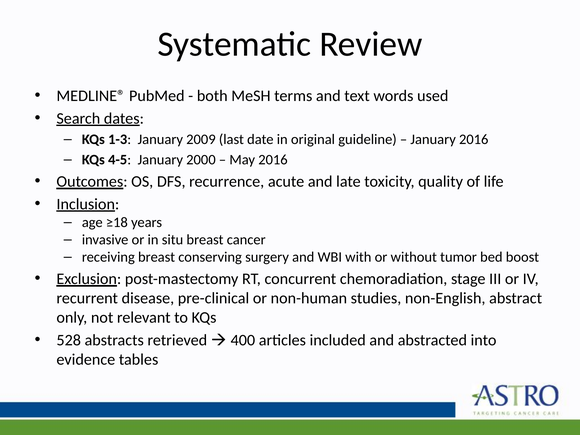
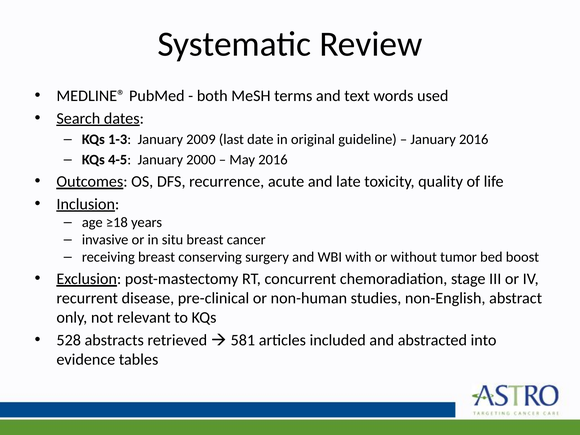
400: 400 -> 581
